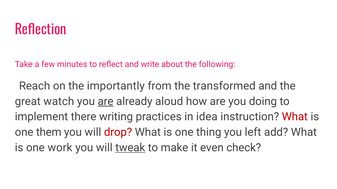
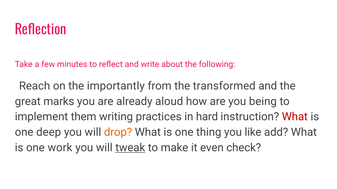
watch: watch -> marks
are at (106, 102) underline: present -> none
doing: doing -> being
there: there -> them
idea: idea -> hard
them: them -> deep
drop colour: red -> orange
left: left -> like
